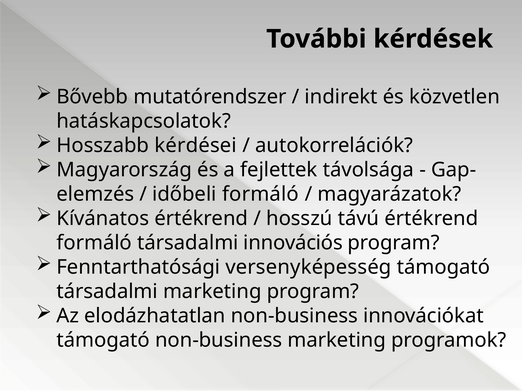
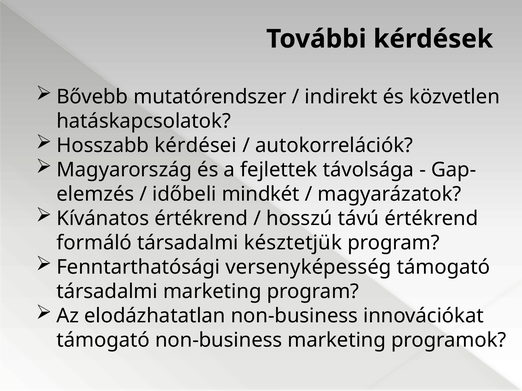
időbeli formáló: formáló -> mindkét
innovációs: innovációs -> késztetjük
